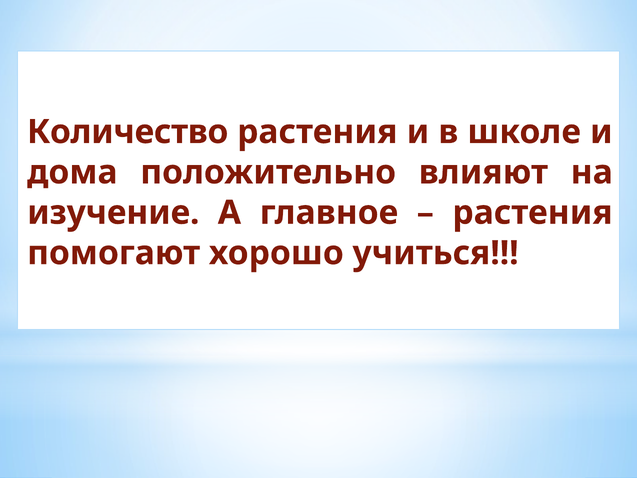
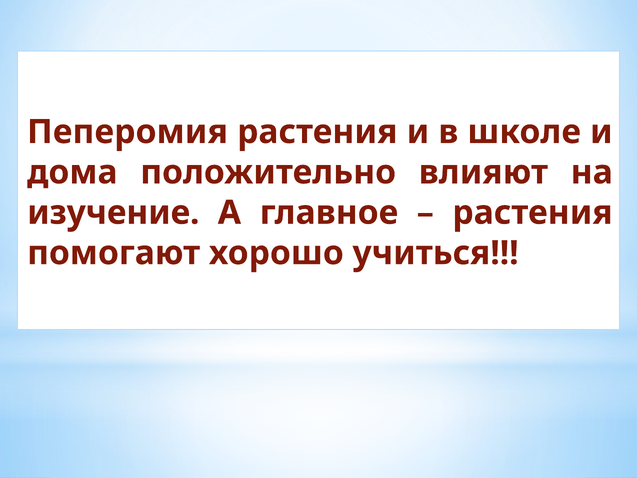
Количество: Количество -> Пеперомия
